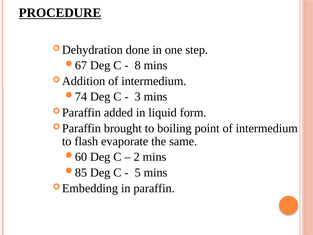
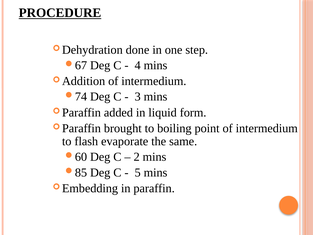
8: 8 -> 4
